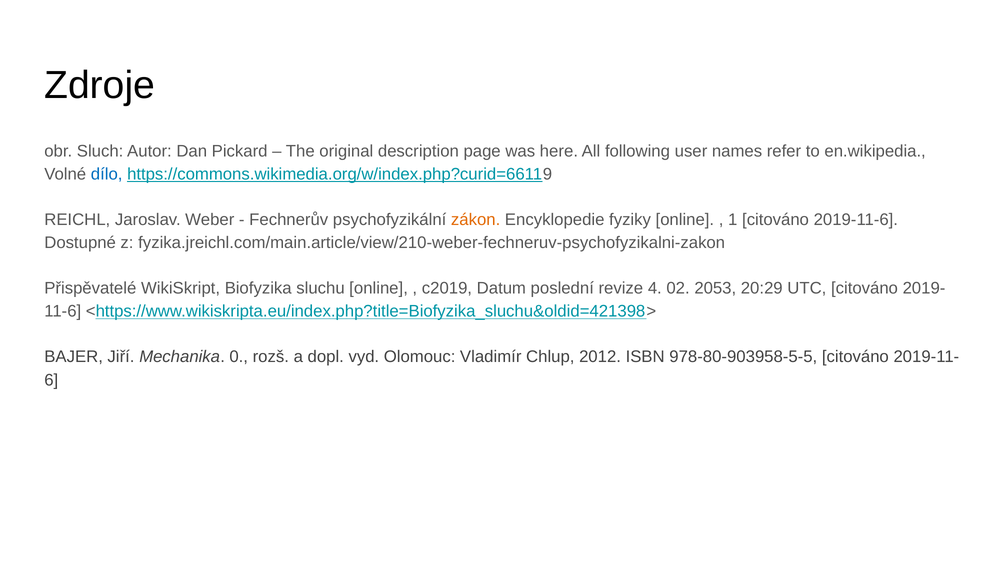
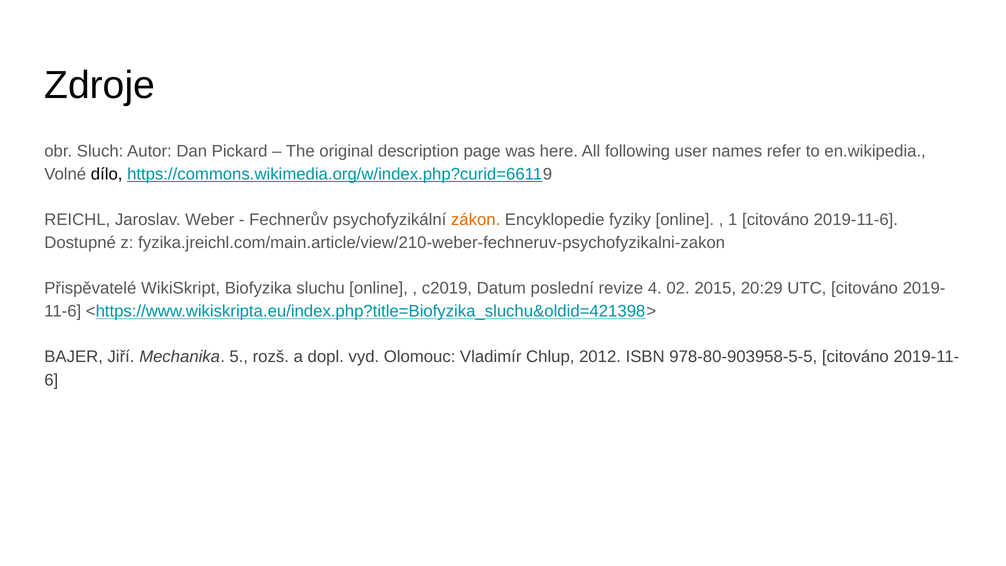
dílo colour: blue -> black
2053: 2053 -> 2015
0: 0 -> 5
